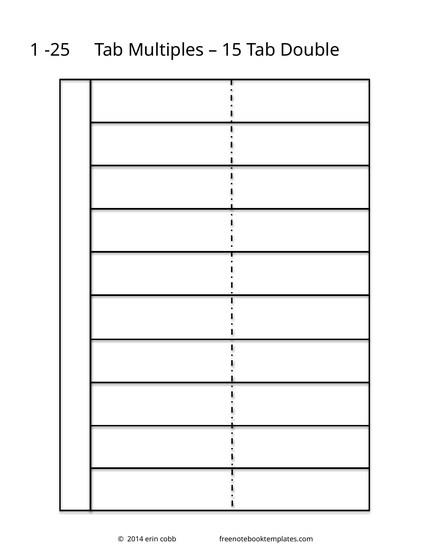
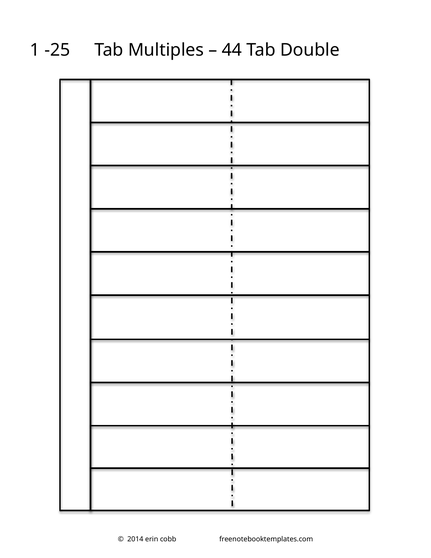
15: 15 -> 44
